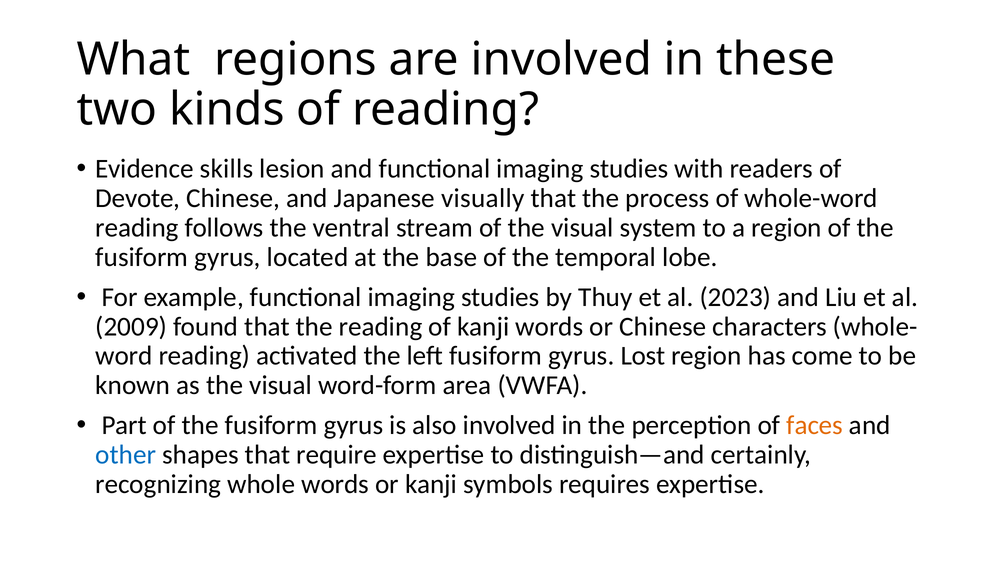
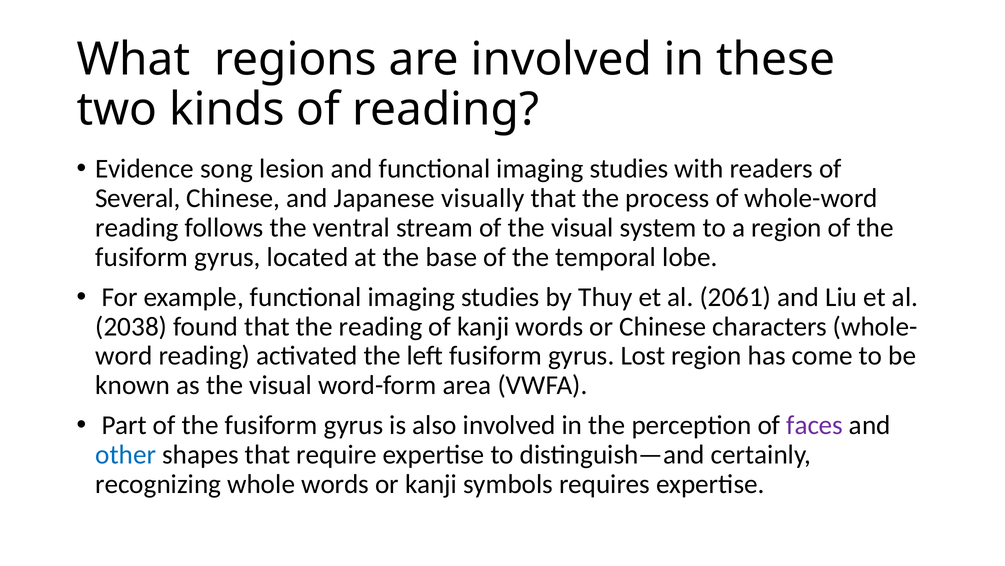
skills: skills -> song
Devote: Devote -> Several
2023: 2023 -> 2061
2009: 2009 -> 2038
faces colour: orange -> purple
